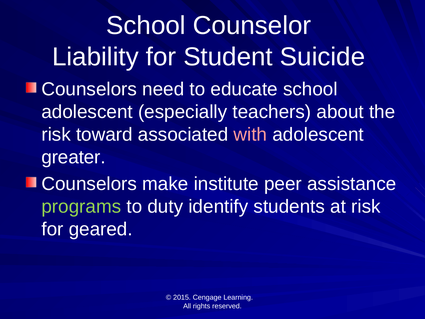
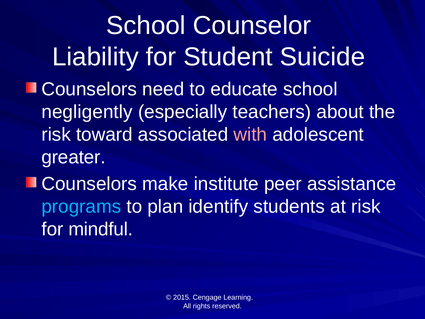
adolescent at (87, 112): adolescent -> negligently
programs colour: light green -> light blue
duty: duty -> plan
geared: geared -> mindful
